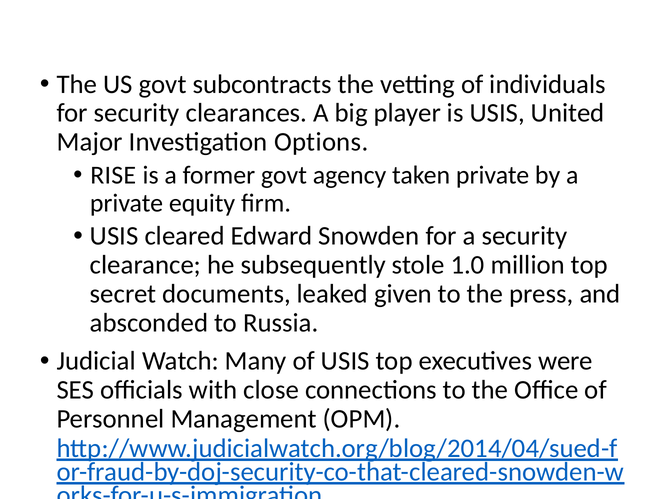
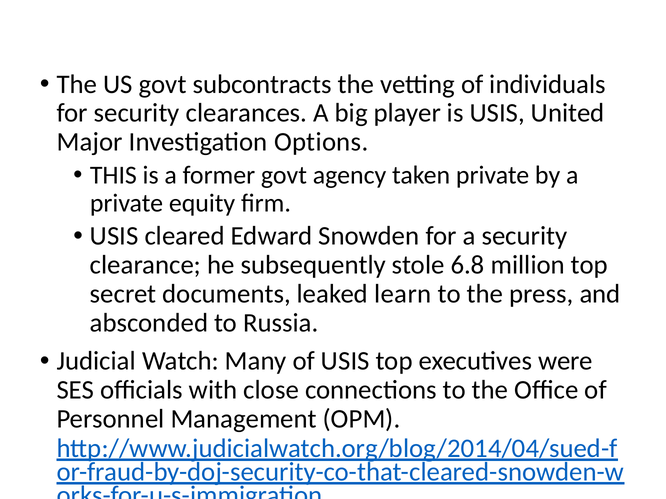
RISE: RISE -> THIS
1.0: 1.0 -> 6.8
given: given -> learn
